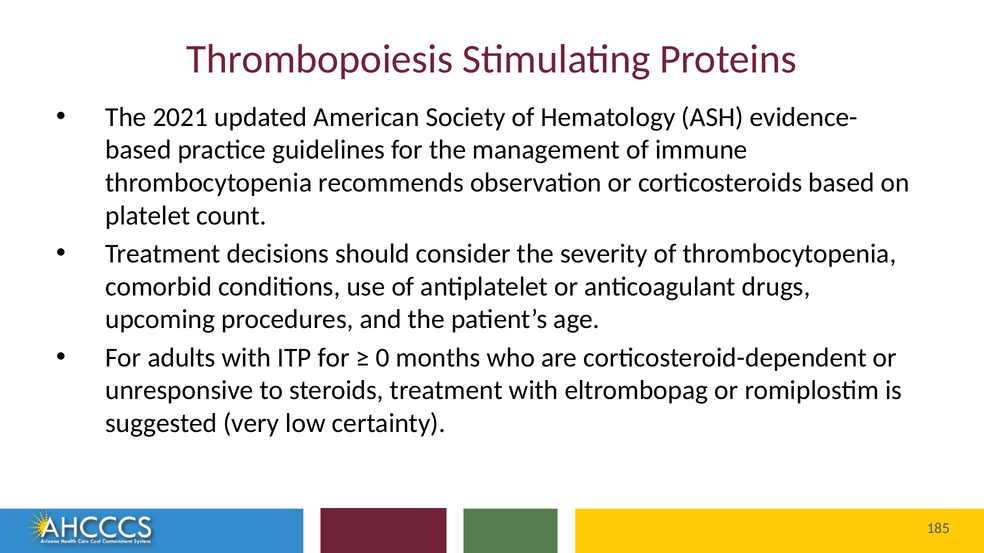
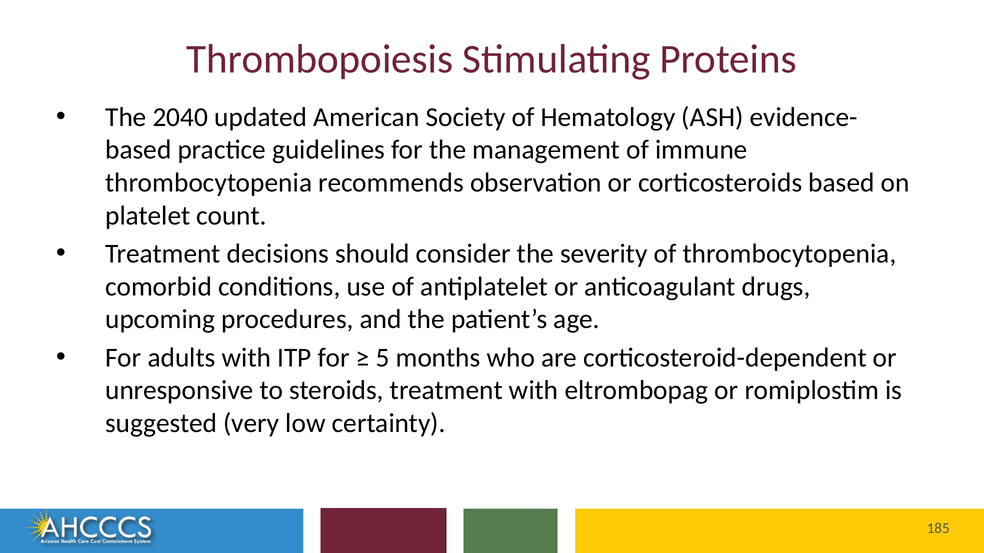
2021: 2021 -> 2040
0: 0 -> 5
